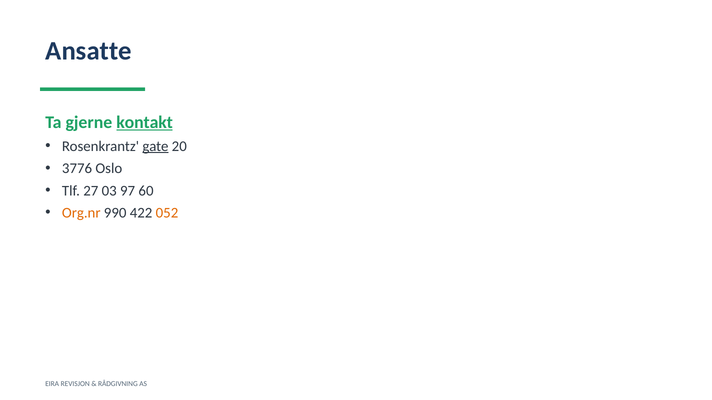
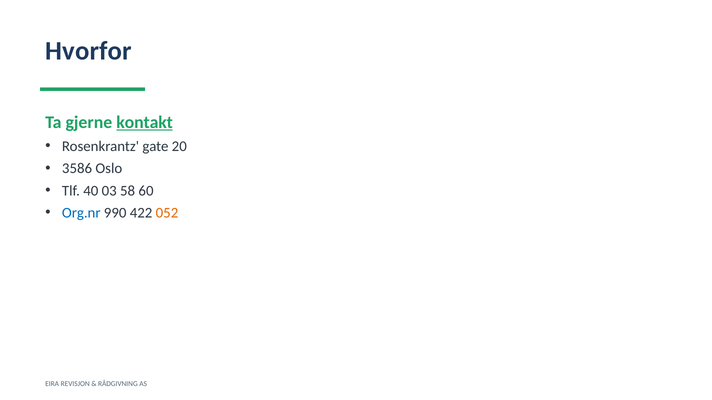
Ansatte: Ansatte -> Hvorfor
gate underline: present -> none
3776: 3776 -> 3586
27: 27 -> 40
97: 97 -> 58
Org.nr colour: orange -> blue
